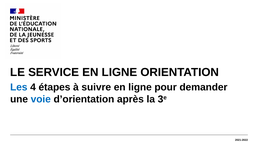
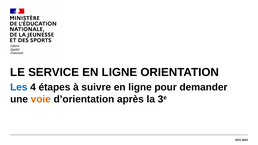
voie colour: blue -> orange
